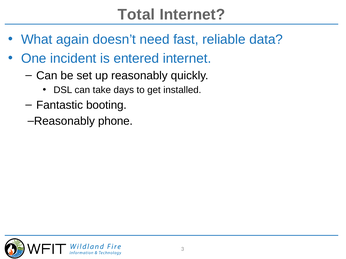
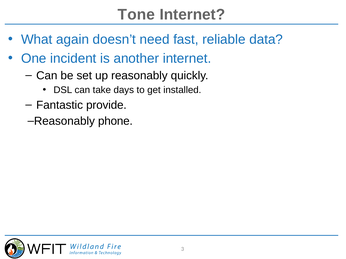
Total: Total -> Tone
entered: entered -> another
booting: booting -> provide
